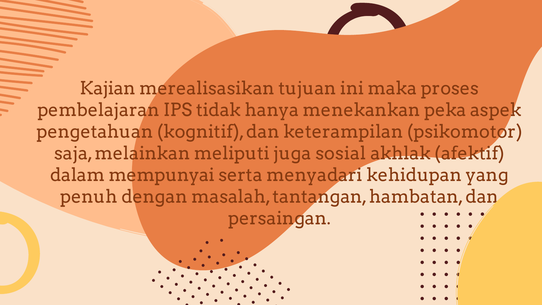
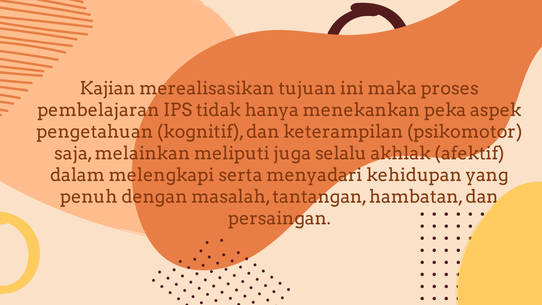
sosial: sosial -> selalu
mempunyai: mempunyai -> melengkapi
